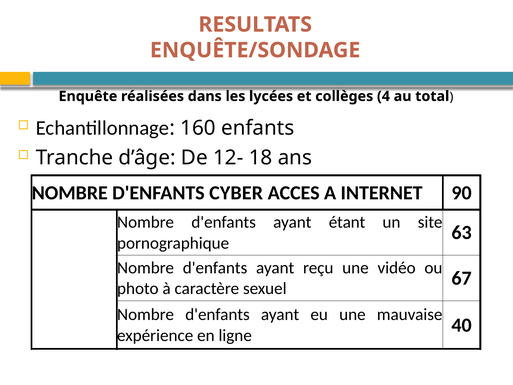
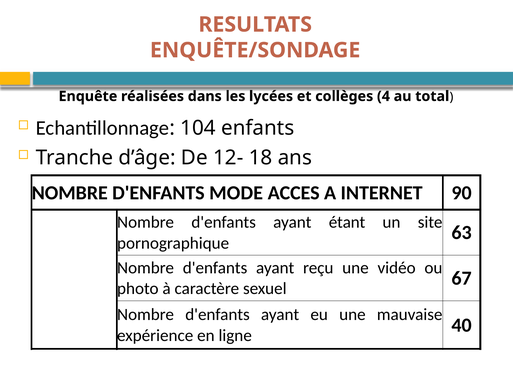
160: 160 -> 104
CYBER: CYBER -> MODE
